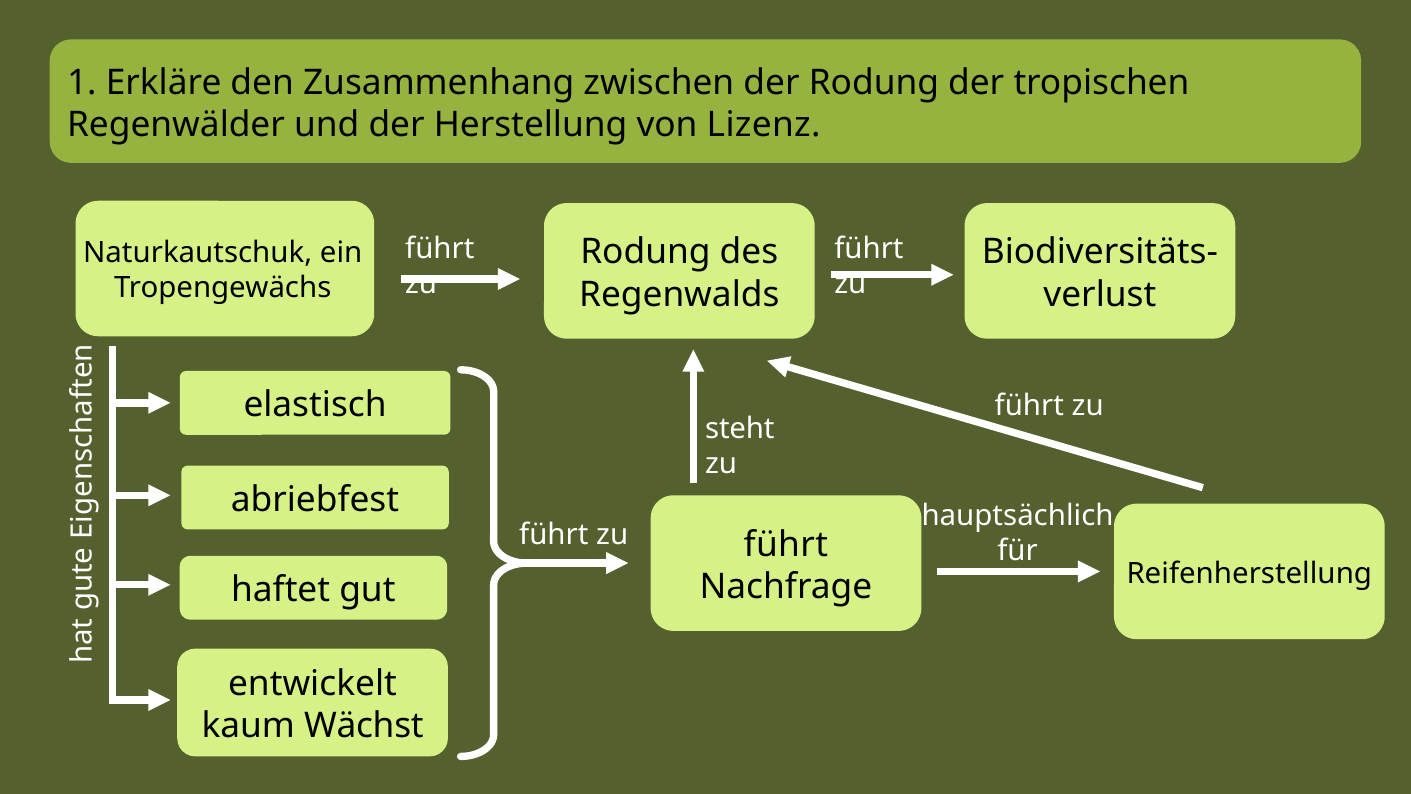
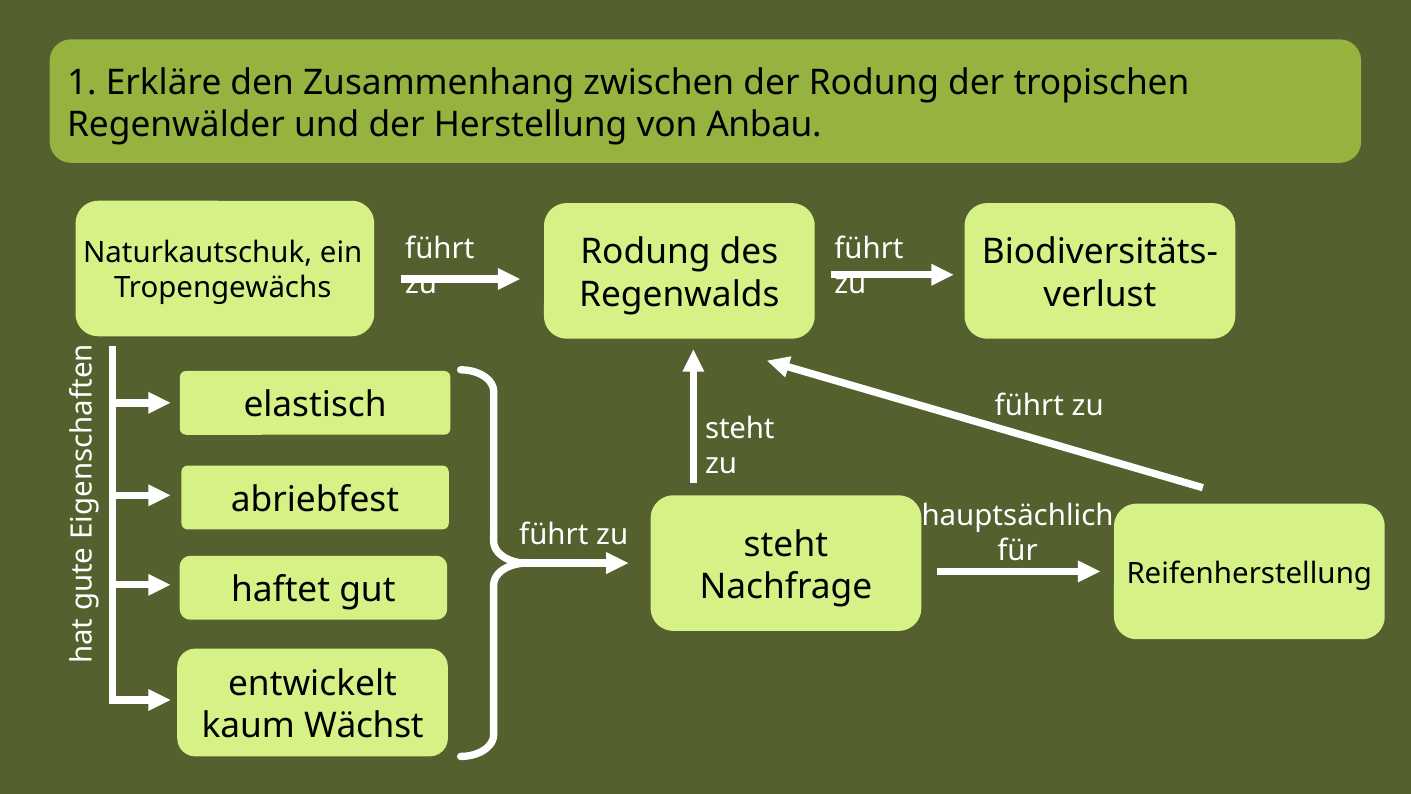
Lizenz: Lizenz -> Anbau
führt at (786, 544): führt -> steht
